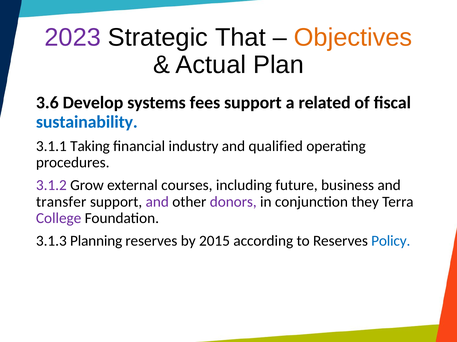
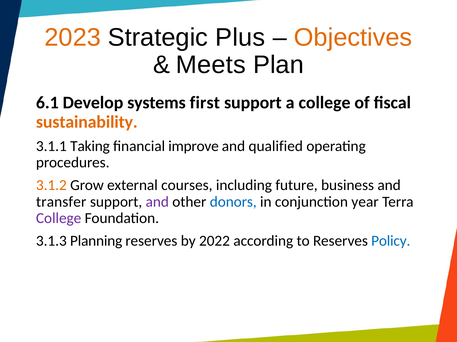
2023 colour: purple -> orange
That: That -> Plus
Actual: Actual -> Meets
3.6: 3.6 -> 6.1
fees: fees -> first
a related: related -> college
sustainability colour: blue -> orange
industry: industry -> improve
3.1.2 colour: purple -> orange
donors colour: purple -> blue
they: they -> year
2015: 2015 -> 2022
